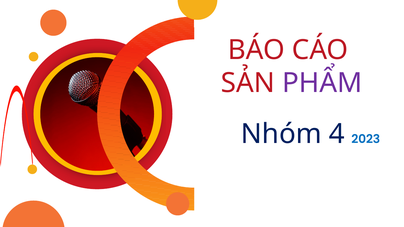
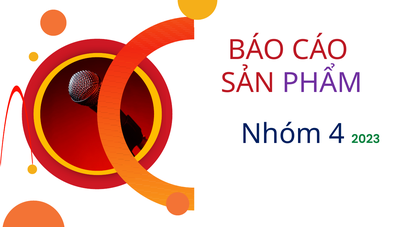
2023 colour: blue -> green
